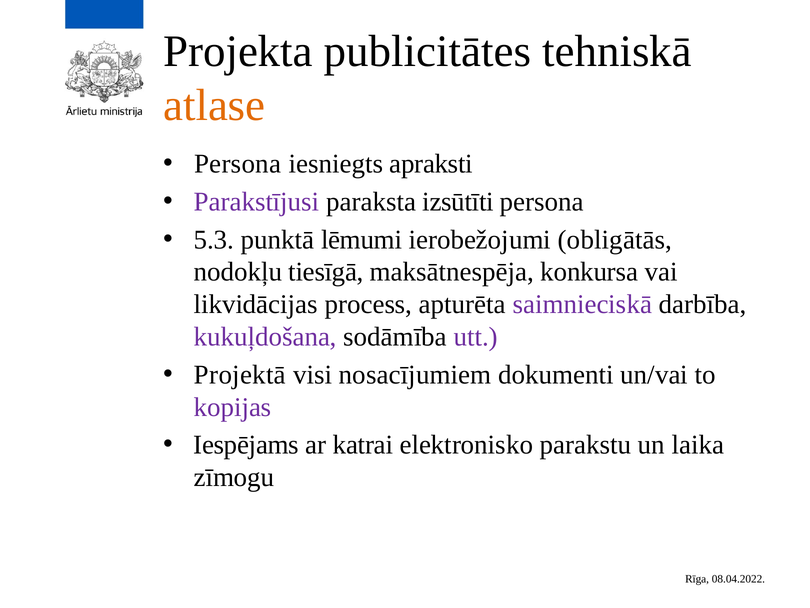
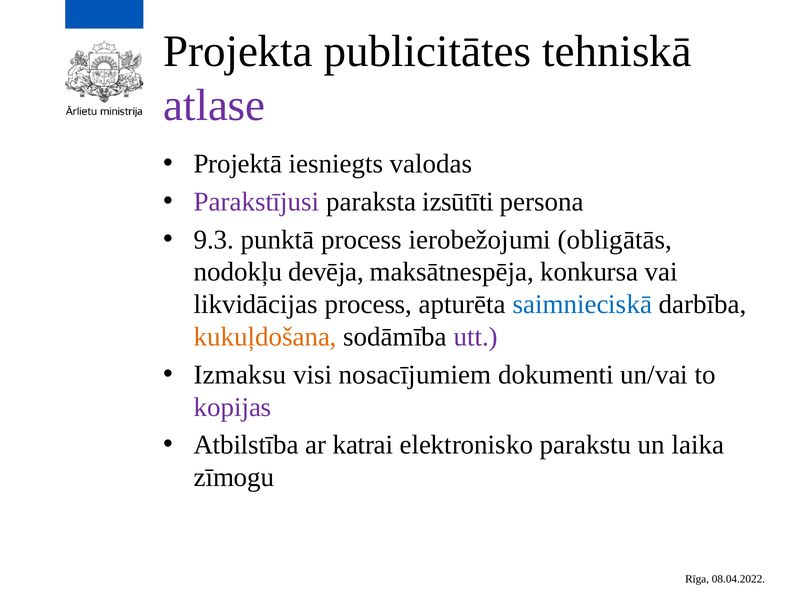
atlase colour: orange -> purple
Persona at (238, 164): Persona -> Projektā
apraksti: apraksti -> valodas
5.3: 5.3 -> 9.3
punktā lēmumi: lēmumi -> process
tiesīgā: tiesīgā -> devēja
saimnieciskā colour: purple -> blue
kukuļdošana colour: purple -> orange
Projektā: Projektā -> Izmaksu
Iespējams: Iespējams -> Atbilstība
